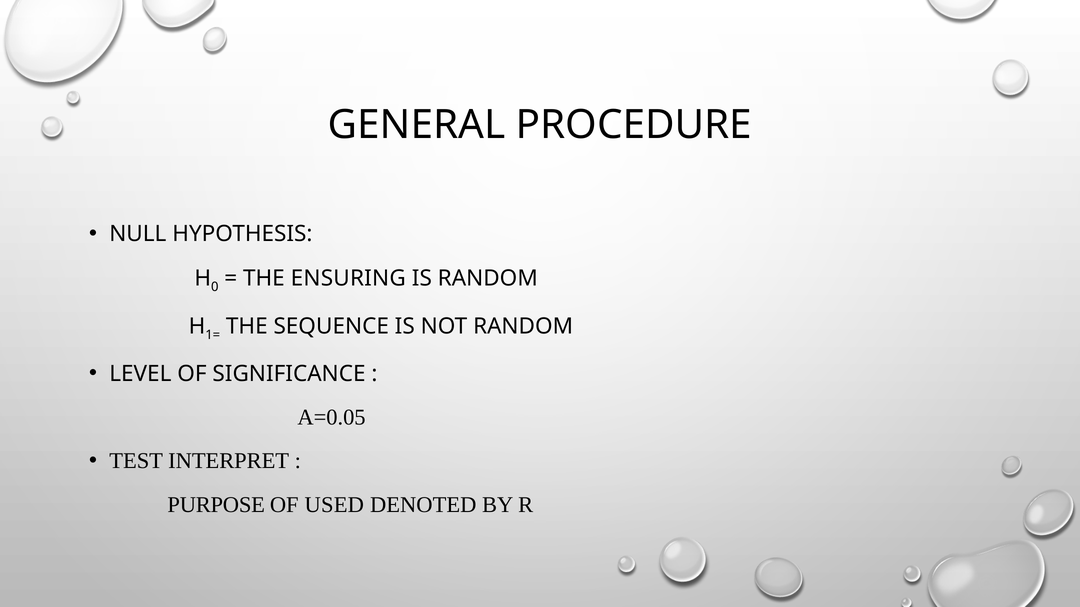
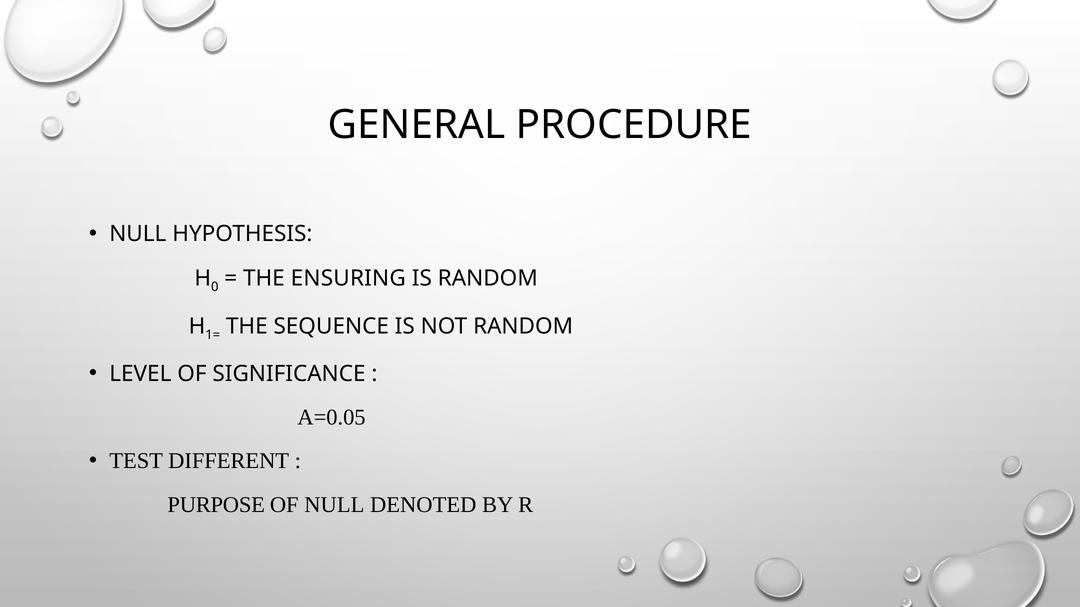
INTERPRET: INTERPRET -> DIFFERENT
OF USED: USED -> NULL
